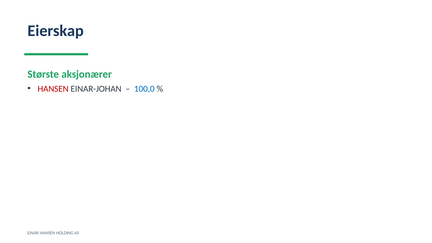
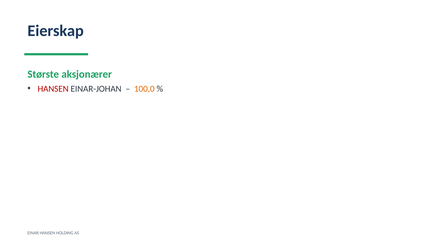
100,0 colour: blue -> orange
